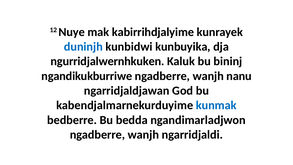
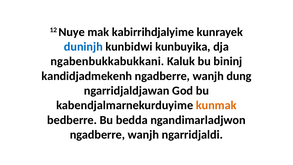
ngurridjalwernhkuken: ngurridjalwernhkuken -> ngabenbukkabukkani
ngandikukburriwe: ngandikukburriwe -> kandidjadmekenh
nanu: nanu -> dung
kunmak colour: blue -> orange
